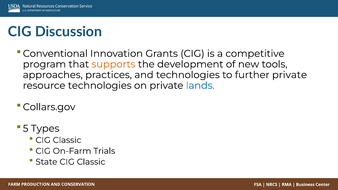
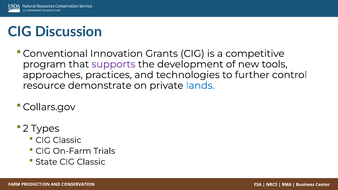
supports colour: orange -> purple
further private: private -> control
resource technologies: technologies -> demonstrate
5: 5 -> 2
